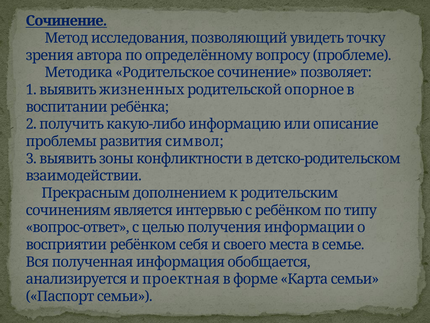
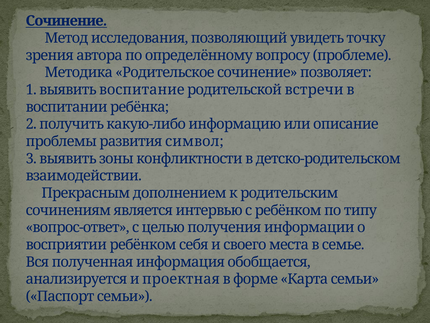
жизненных: жизненных -> воспитание
опорное: опорное -> встречи
